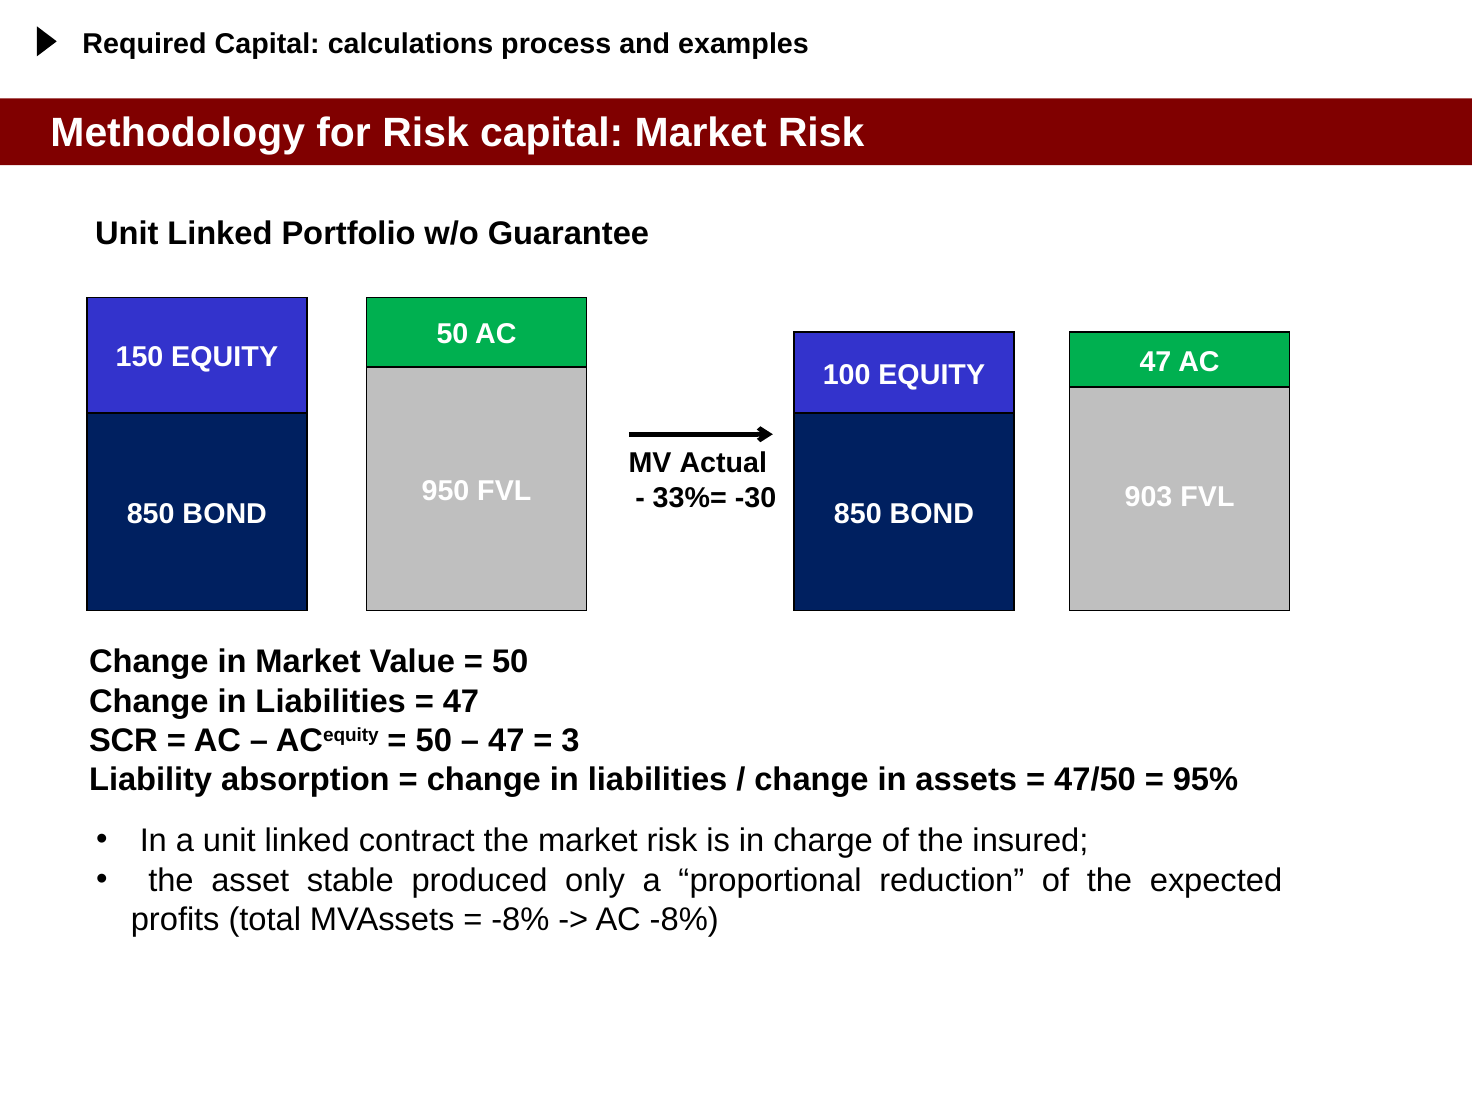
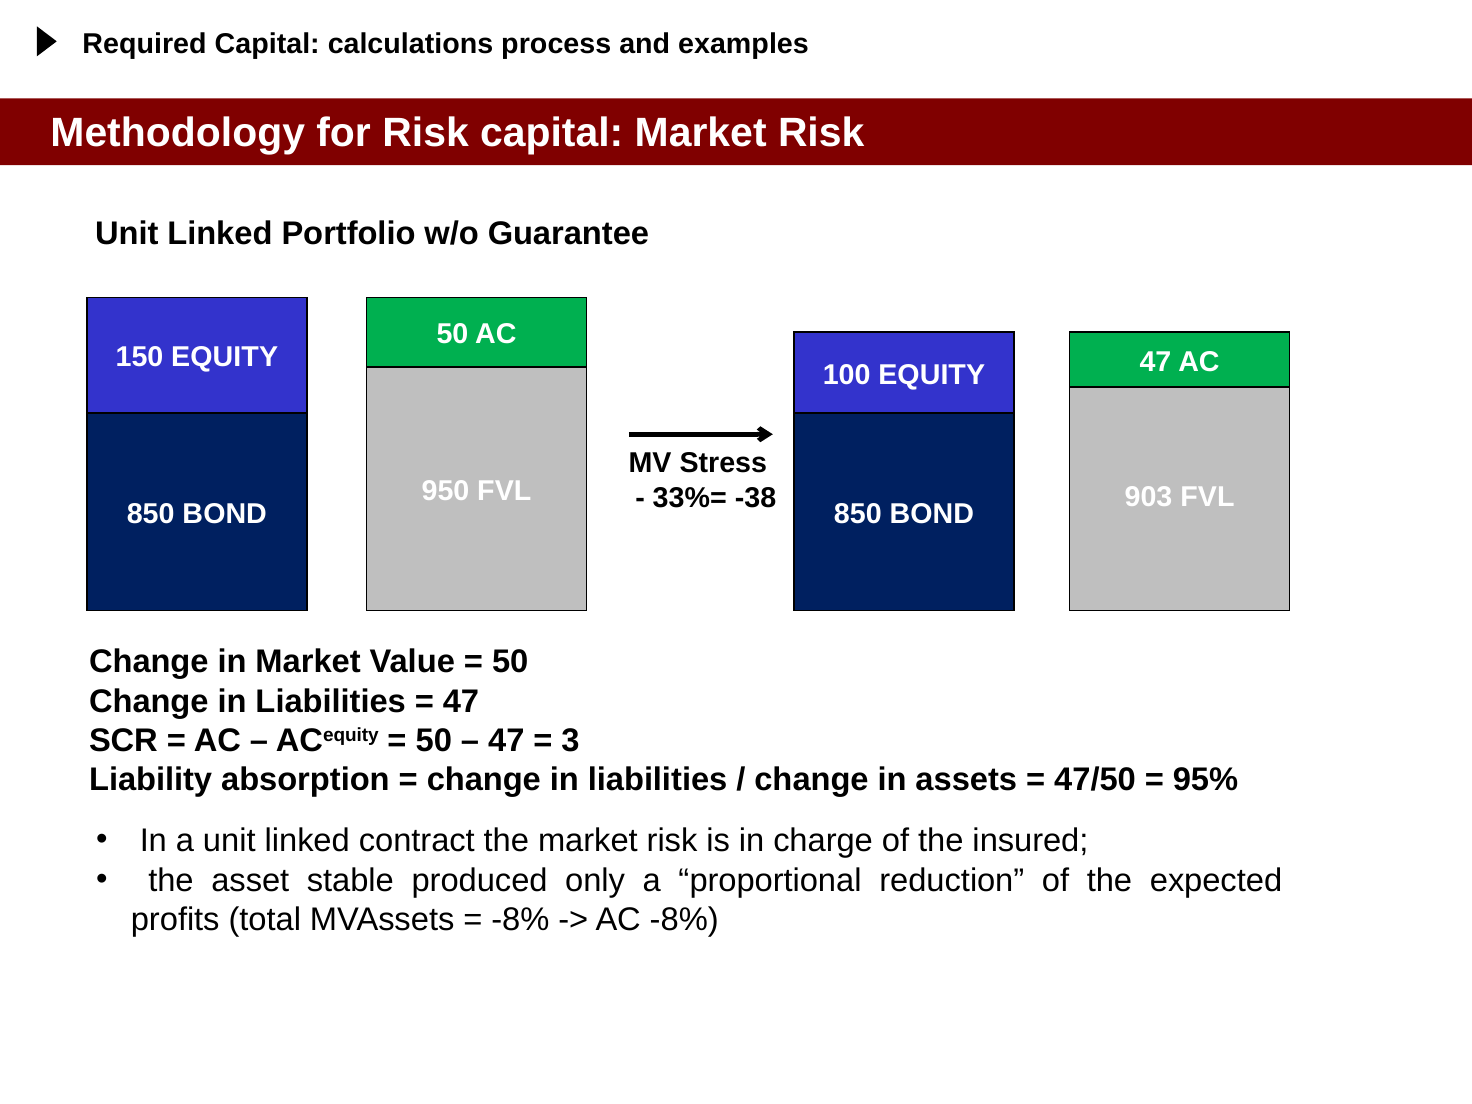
Actual: Actual -> Stress
-30: -30 -> -38
